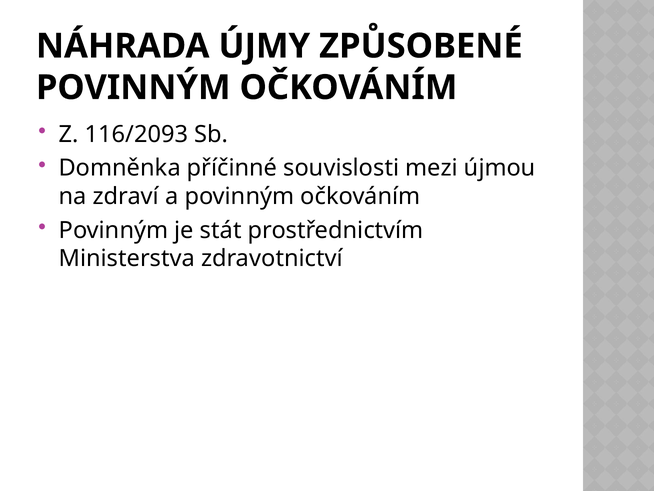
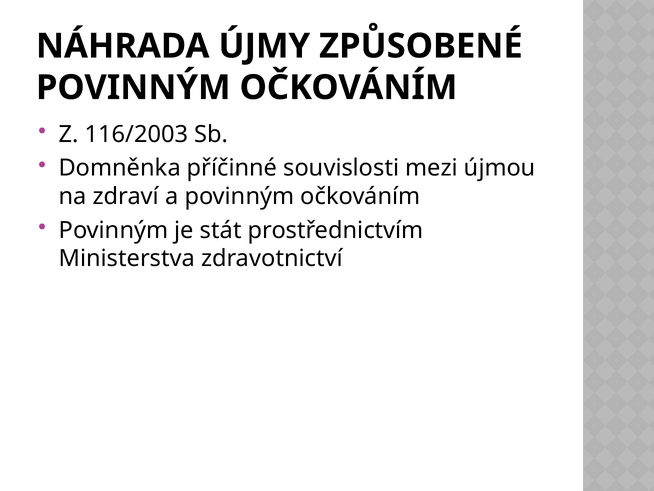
116/2093: 116/2093 -> 116/2003
